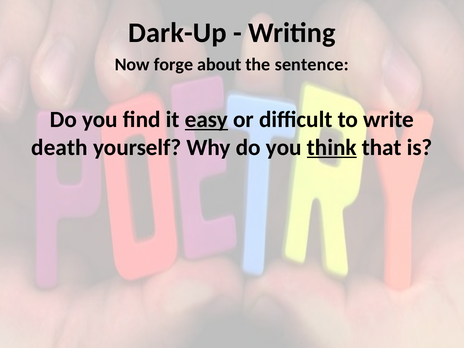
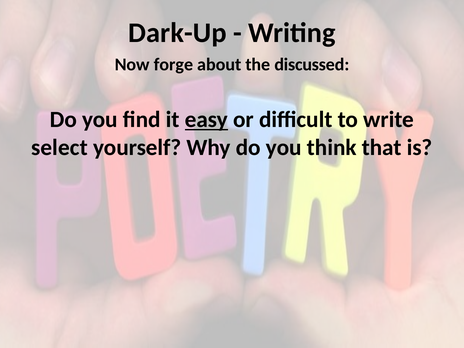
sentence: sentence -> discussed
death: death -> select
think underline: present -> none
